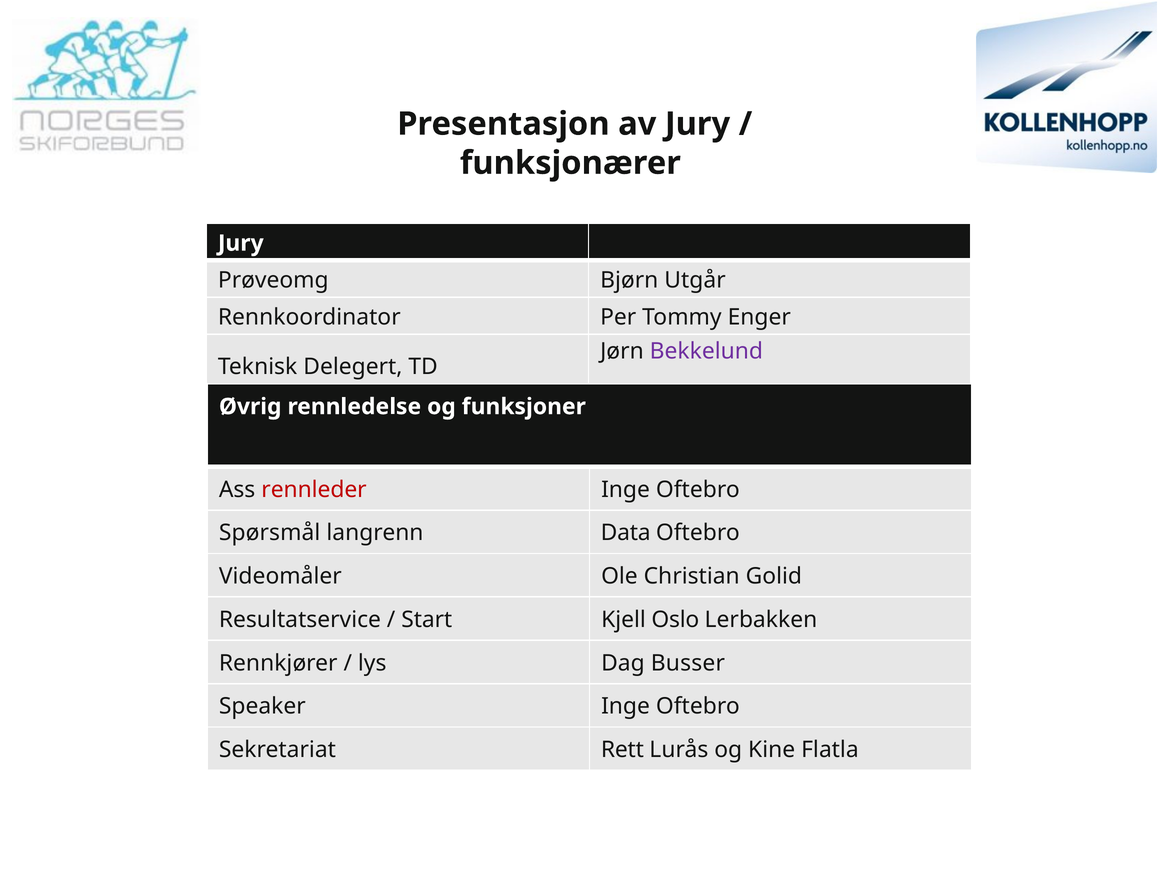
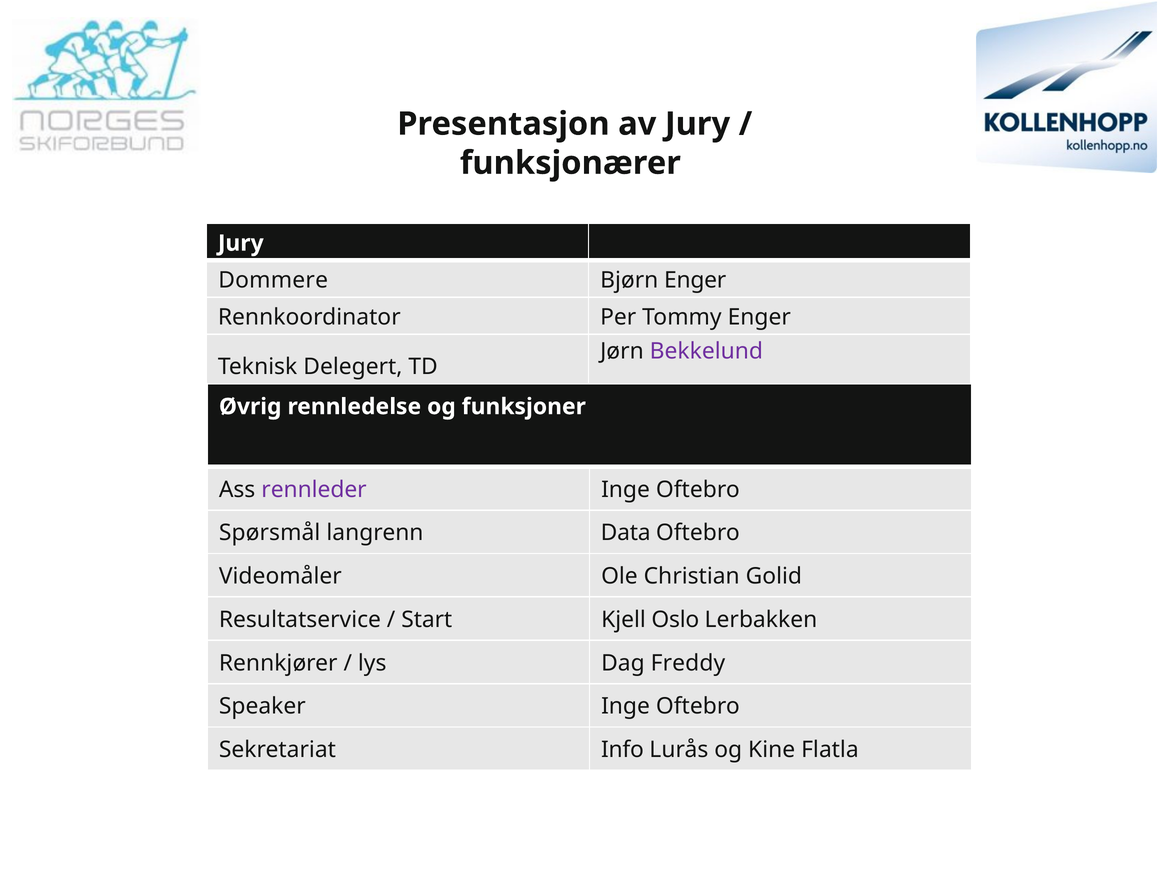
Prøveomg: Prøveomg -> Dommere
Bjørn Utgår: Utgår -> Enger
rennleder colour: red -> purple
Busser: Busser -> Freddy
Rett: Rett -> Info
